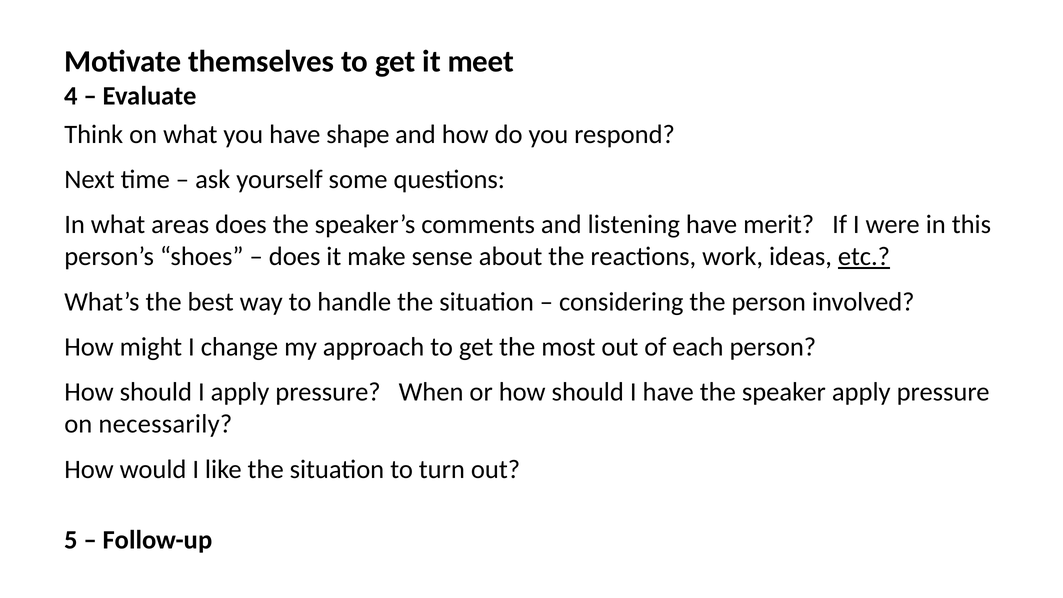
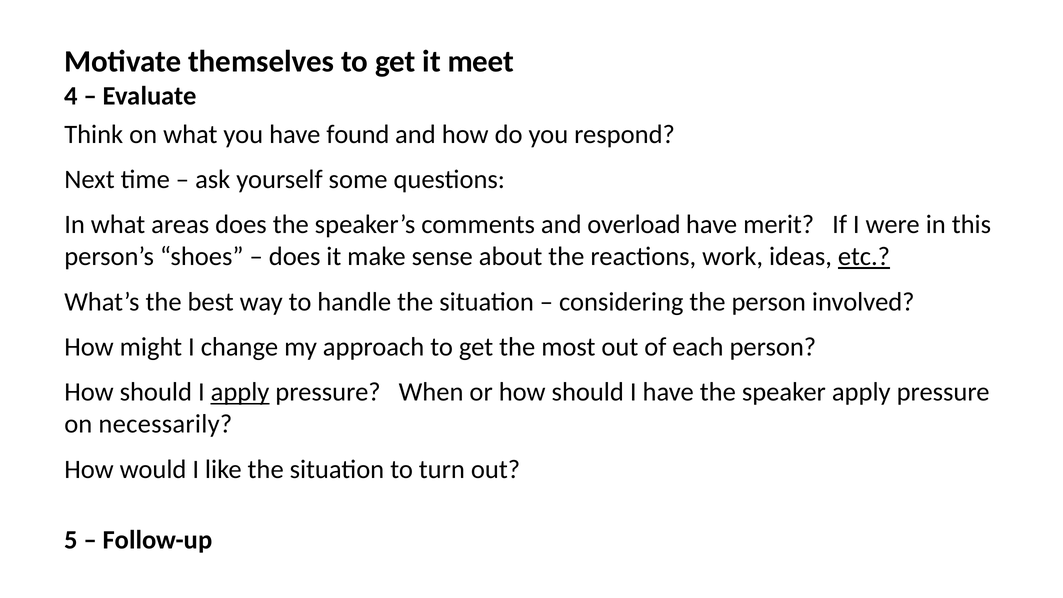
shape: shape -> found
listening: listening -> overload
apply at (240, 392) underline: none -> present
